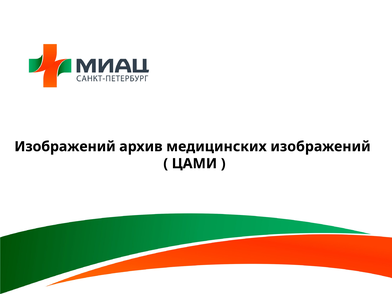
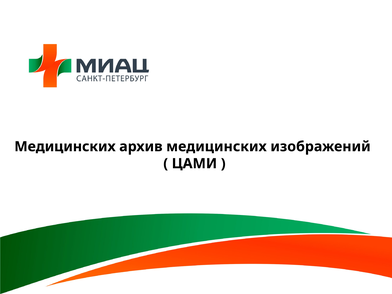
Изображений at (65, 147): Изображений -> Медицинских
